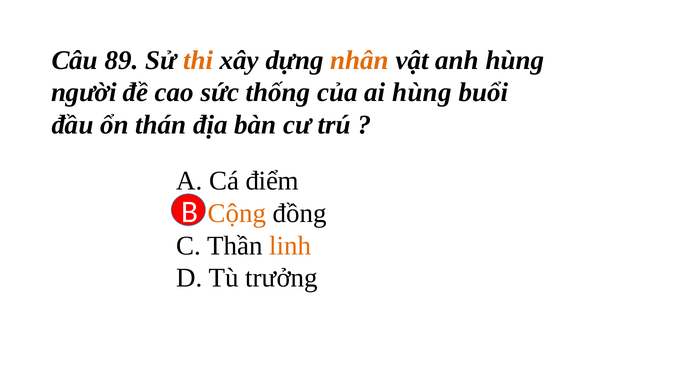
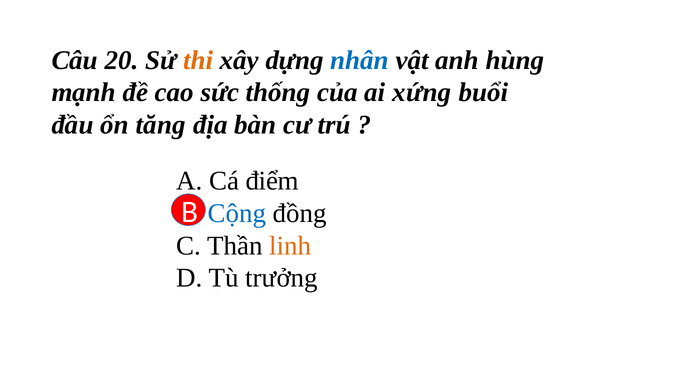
89: 89 -> 20
nhân colour: orange -> blue
người: người -> mạnh
ai hùng: hùng -> xứng
thán: thán -> tăng
Cộng colour: orange -> blue
